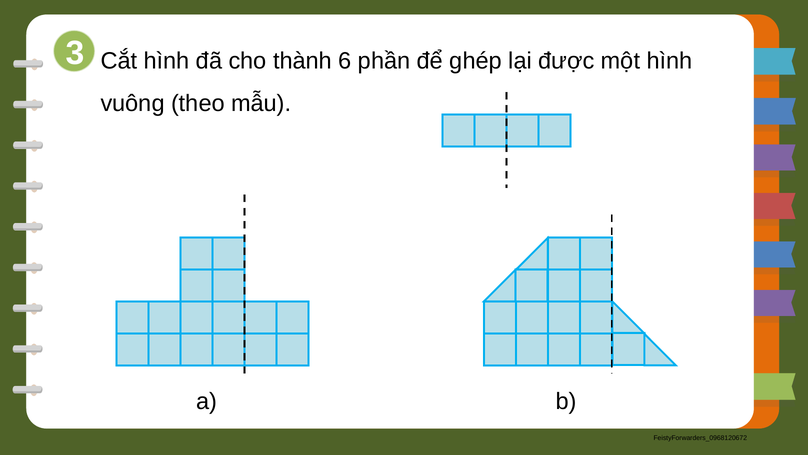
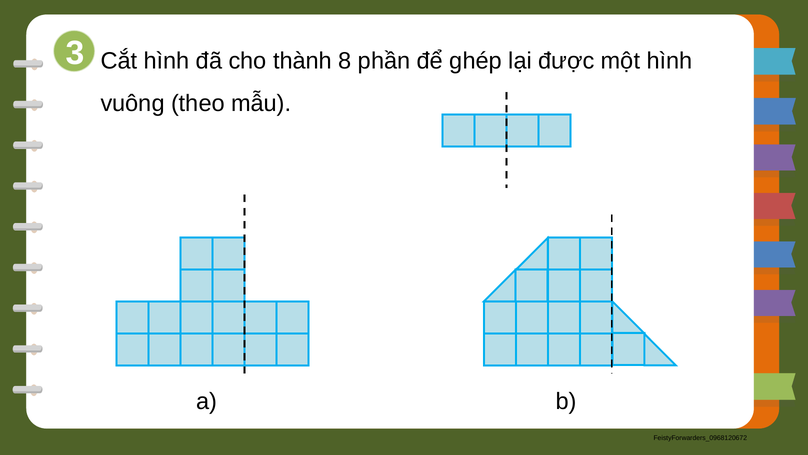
6: 6 -> 8
